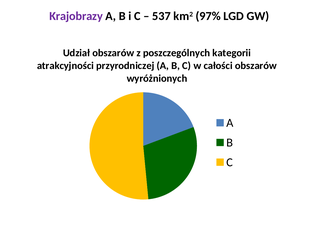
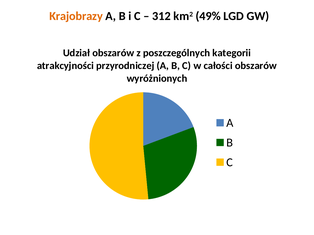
Krajobrazy colour: purple -> orange
537: 537 -> 312
97%: 97% -> 49%
